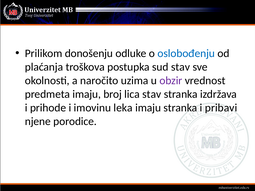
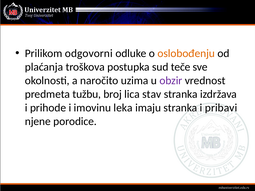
donošenju: donošenju -> odgovorni
oslobođenju colour: blue -> orange
sud stav: stav -> teče
predmeta imaju: imaju -> tužbu
